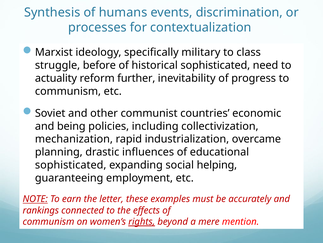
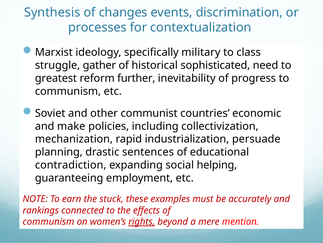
humans: humans -> changes
before: before -> gather
actuality: actuality -> greatest
being: being -> make
overcame: overcame -> persuade
influences: influences -> sentences
sophisticated at (71, 165): sophisticated -> contradiction
NOTE underline: present -> none
letter: letter -> stuck
